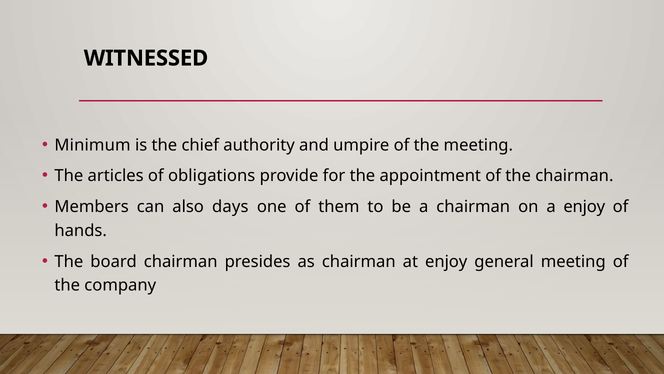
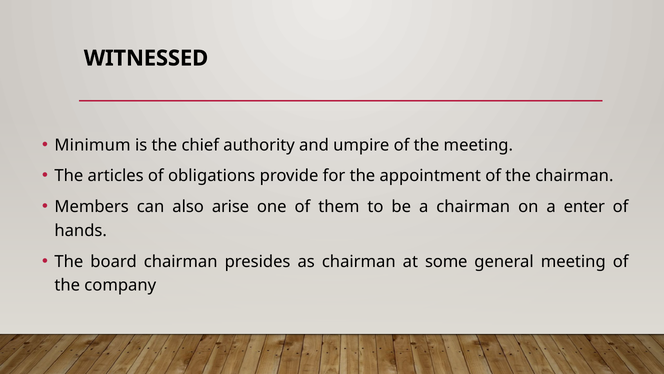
days: days -> arise
a enjoy: enjoy -> enter
at enjoy: enjoy -> some
